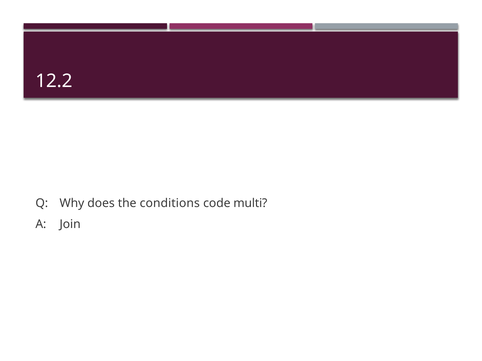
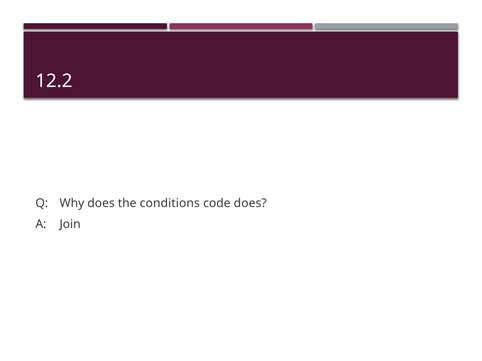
code multi: multi -> does
